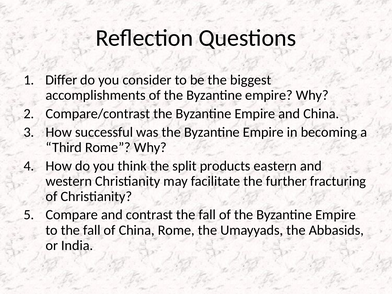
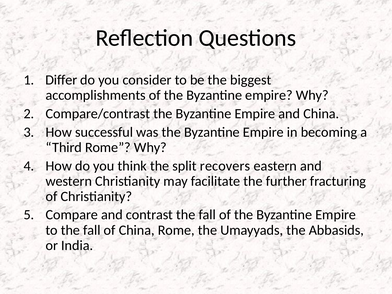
products: products -> recovers
